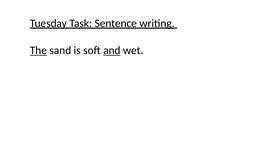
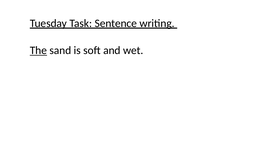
and underline: present -> none
